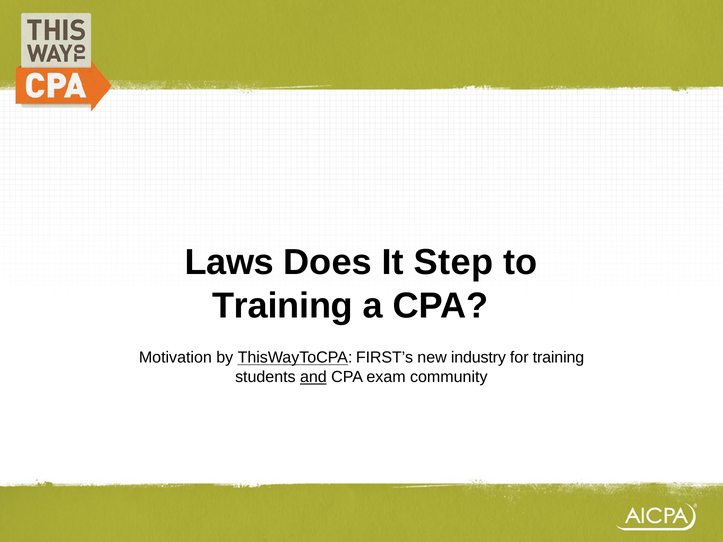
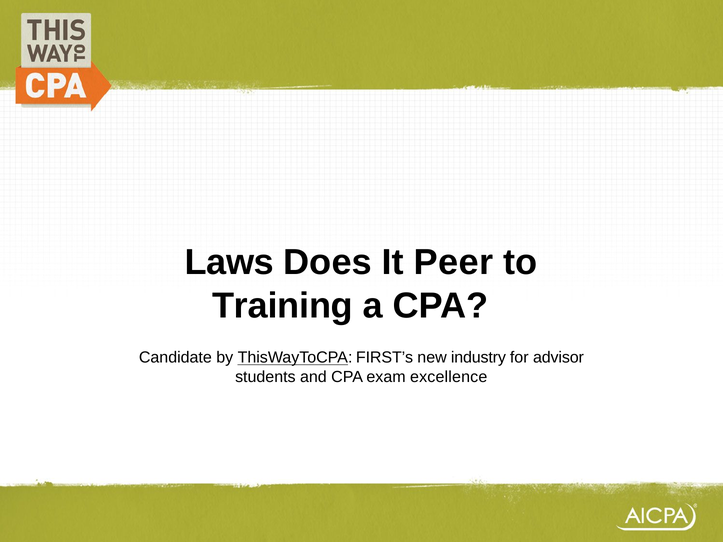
Step: Step -> Peer
Motivation: Motivation -> Candidate
for training: training -> advisor
and underline: present -> none
community: community -> excellence
